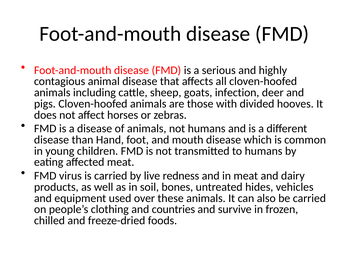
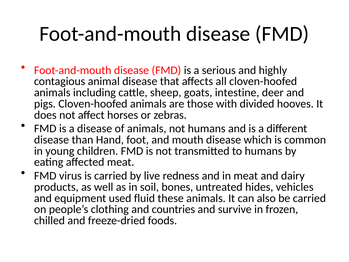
infection: infection -> intestine
over: over -> fluid
